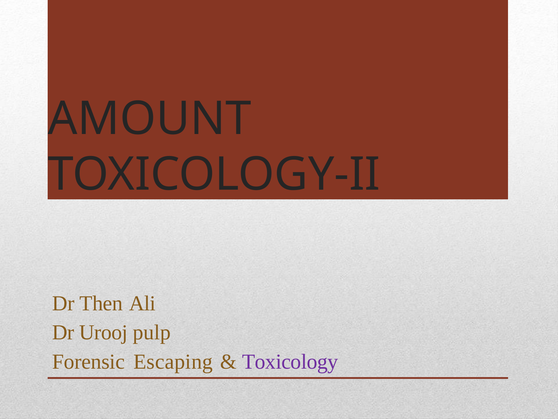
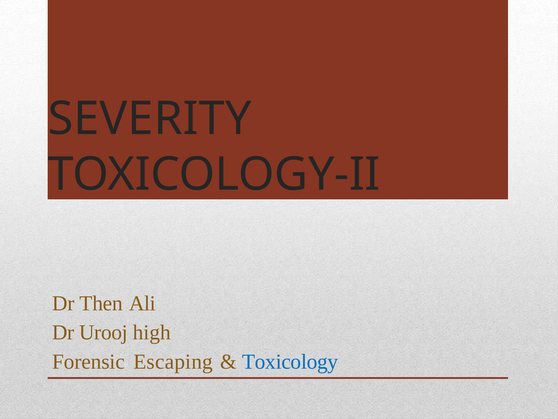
AMOUNT: AMOUNT -> SEVERITY
pulp: pulp -> high
Toxicology colour: purple -> blue
